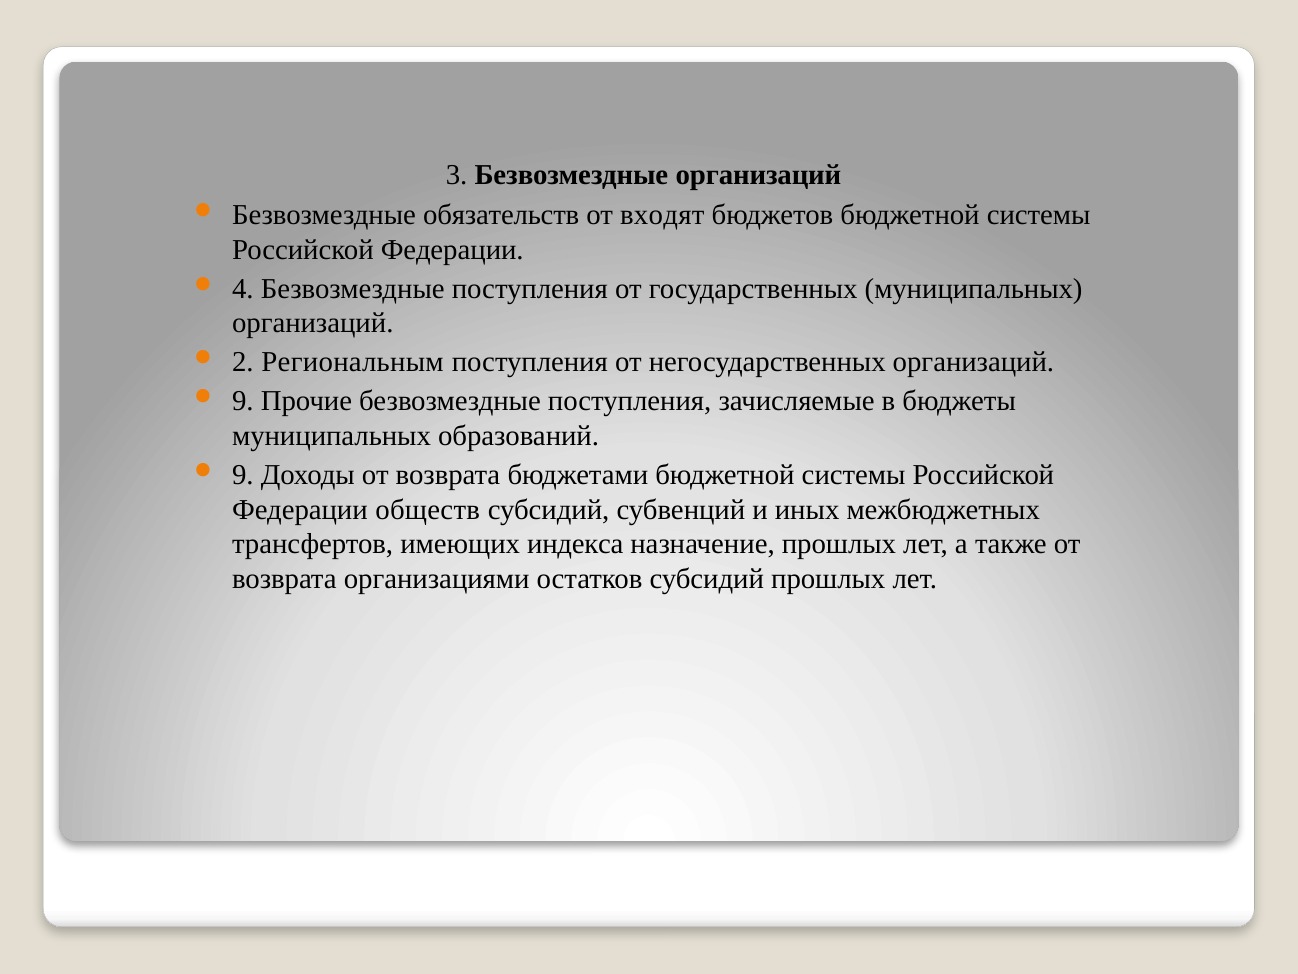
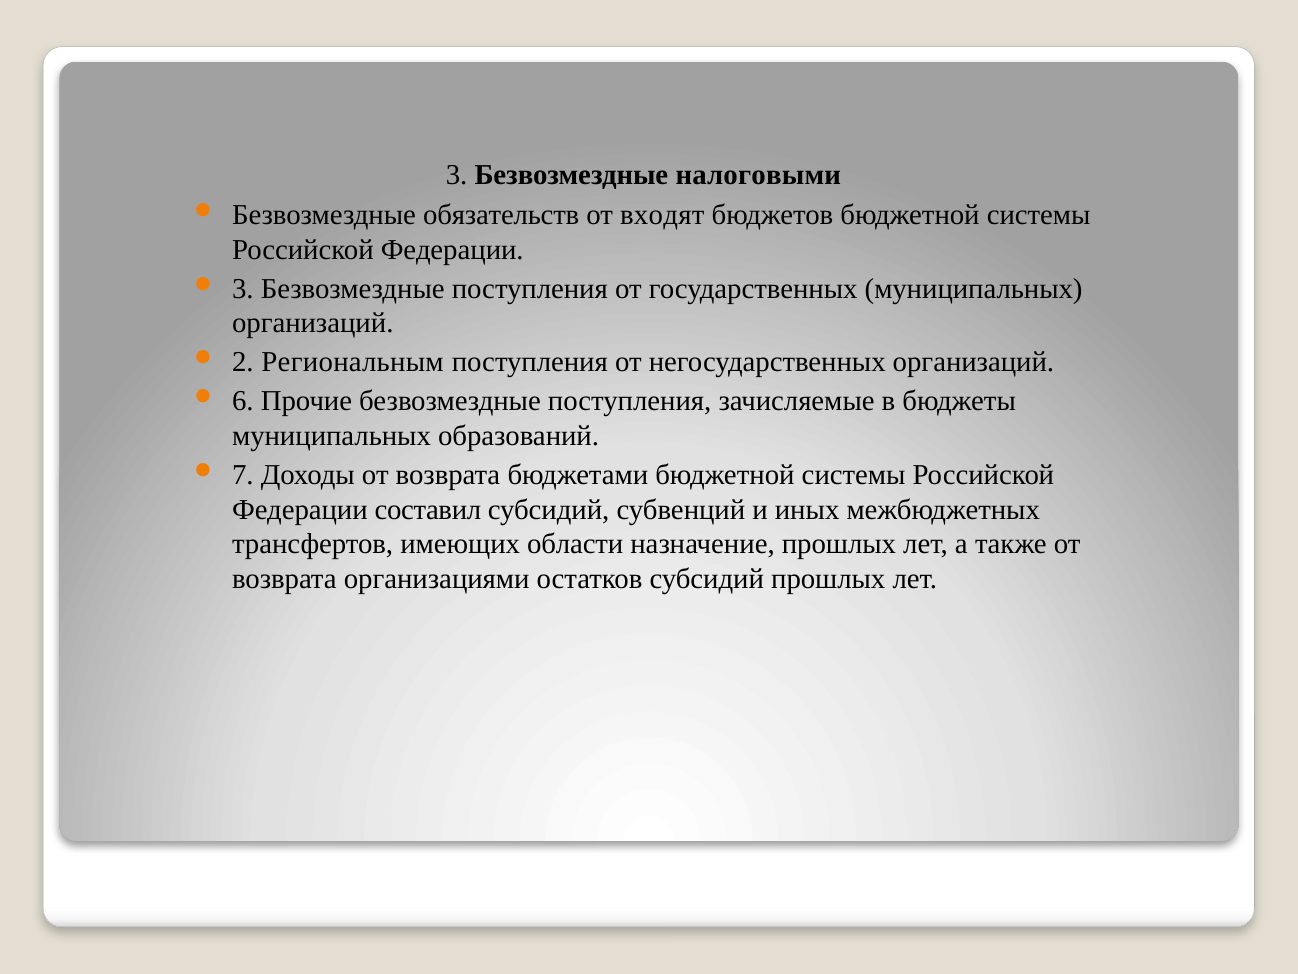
Безвозмездные организаций: организаций -> налоговыми
4 at (243, 289): 4 -> 3
9 at (243, 401): 9 -> 6
9 at (243, 475): 9 -> 7
обществ: обществ -> составил
индекса: индекса -> области
